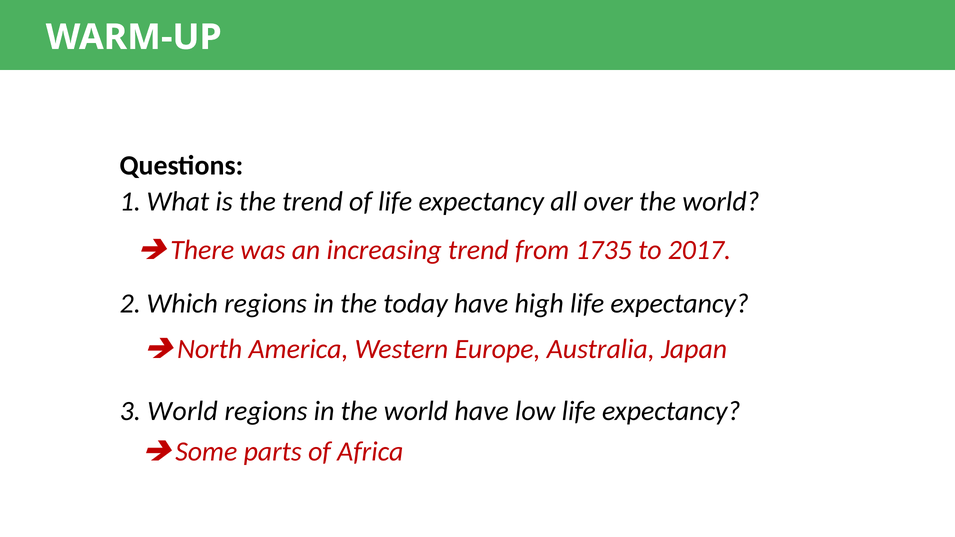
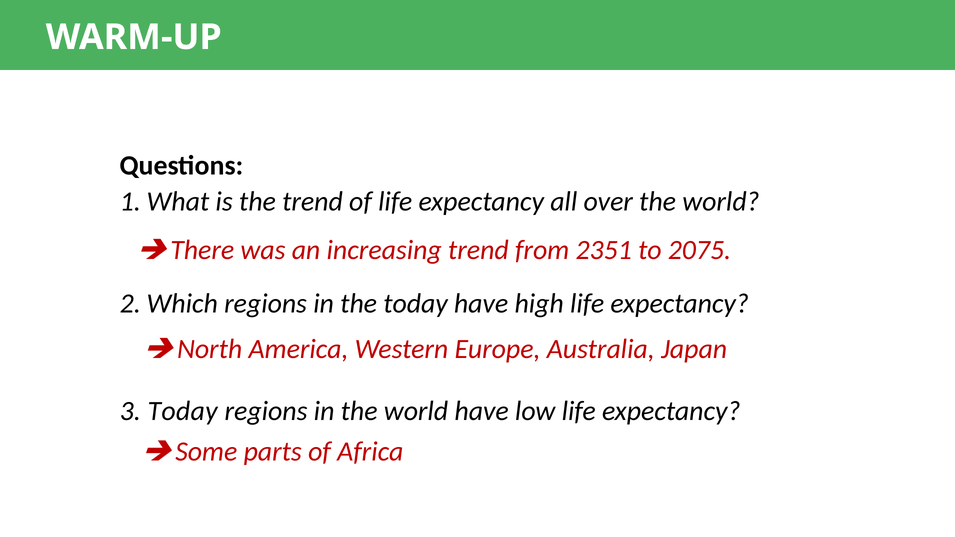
1735: 1735 -> 2351
2017: 2017 -> 2075
3 World: World -> Today
